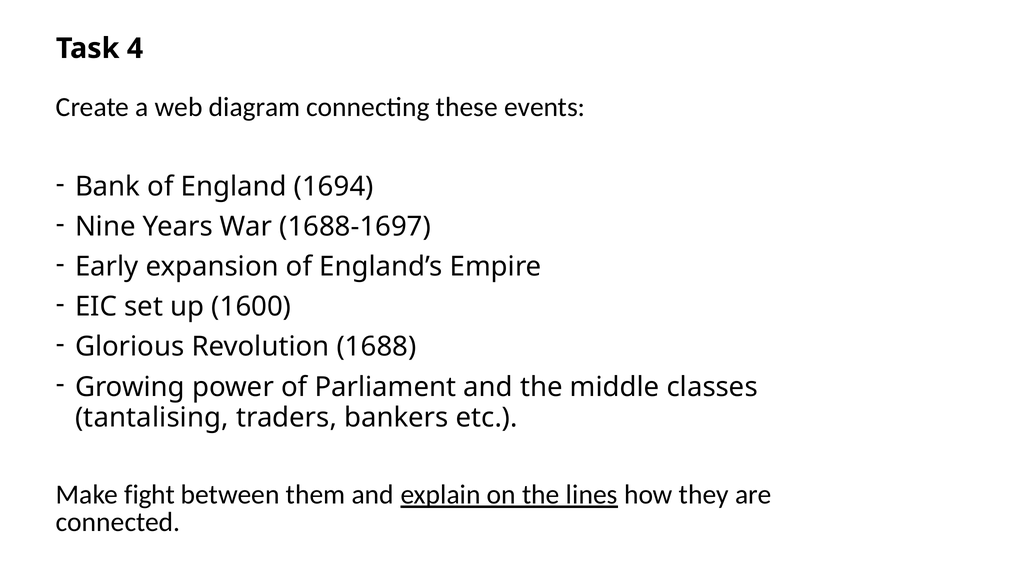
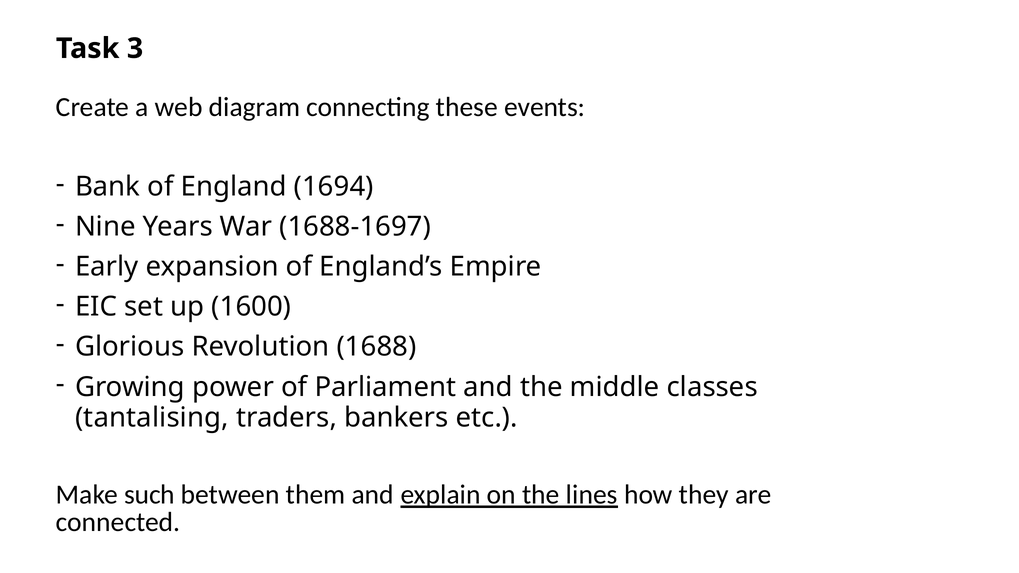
4: 4 -> 3
fight: fight -> such
